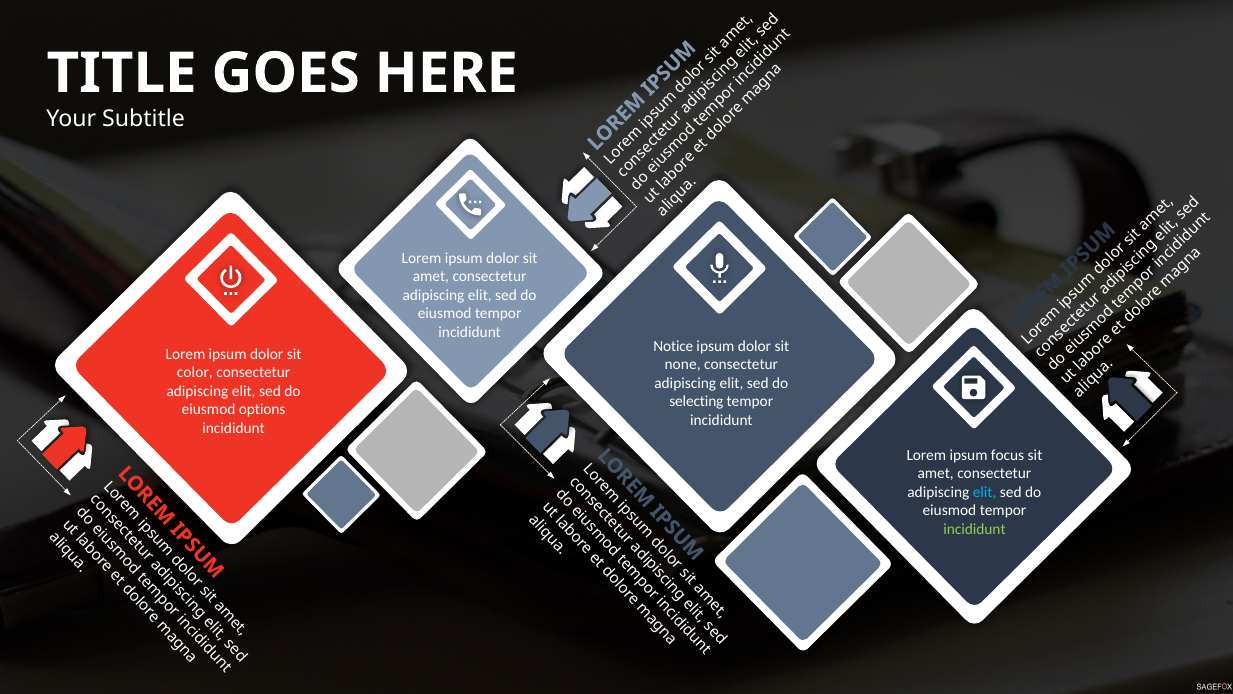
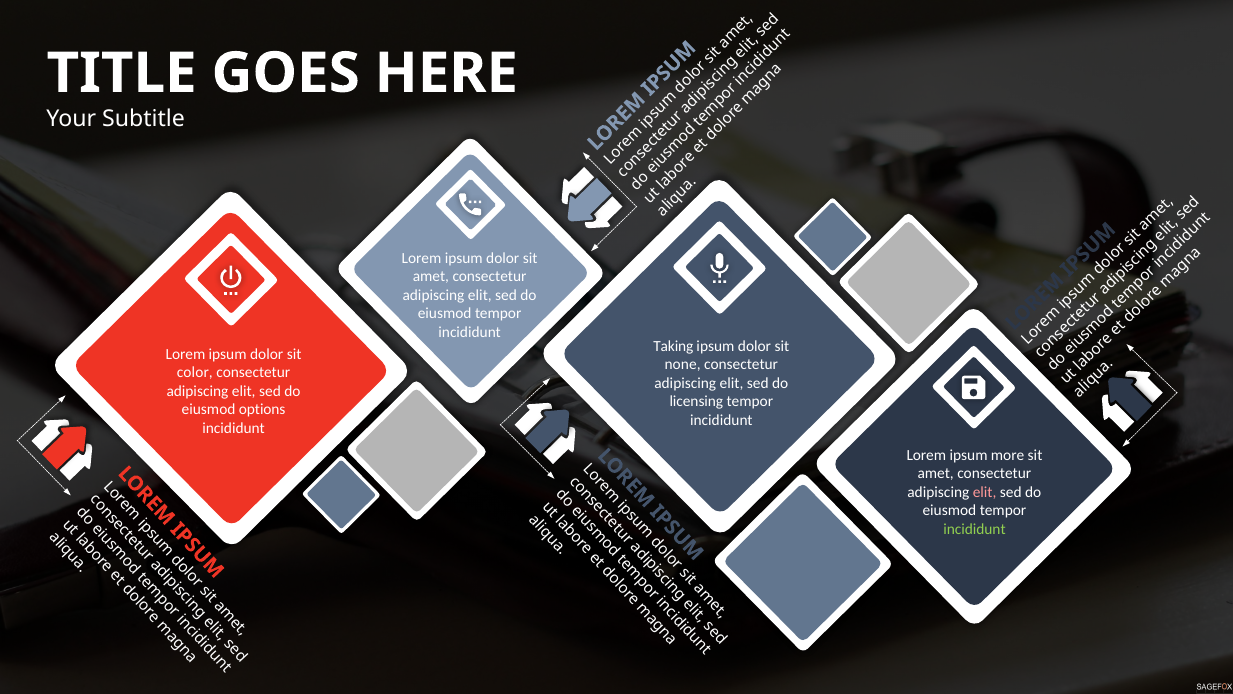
Notice: Notice -> Taking
selecting: selecting -> licensing
focus: focus -> more
elit at (985, 492) colour: light blue -> pink
